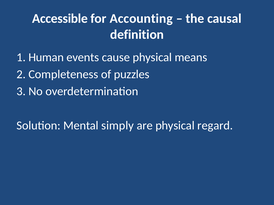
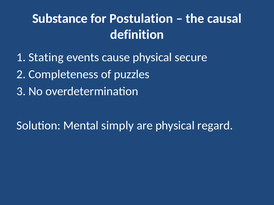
Accessible: Accessible -> Substance
Accounting: Accounting -> Postulation
Human: Human -> Stating
means: means -> secure
